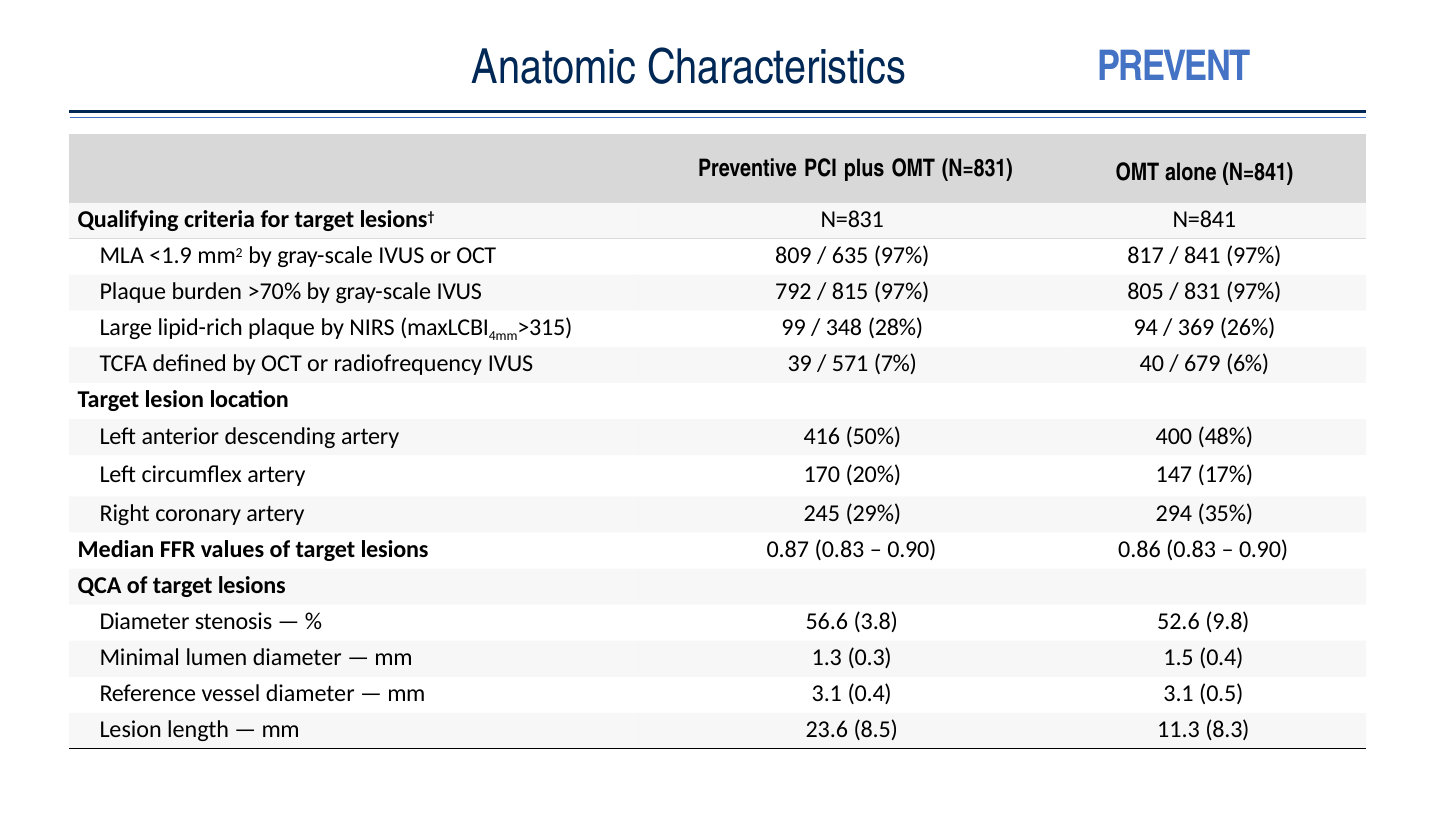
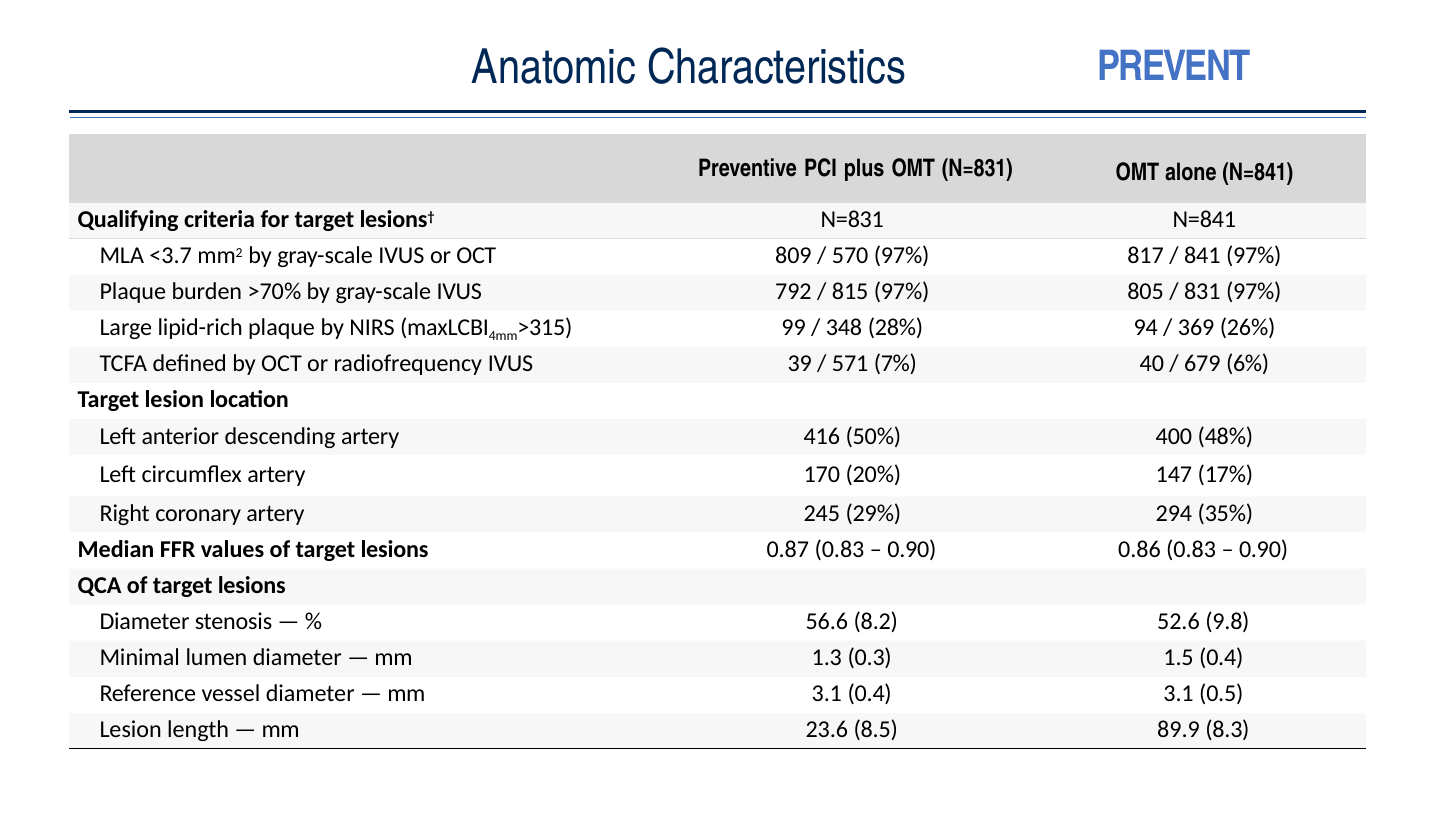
<1.9: <1.9 -> <3.7
635: 635 -> 570
3.8: 3.8 -> 8.2
11.3: 11.3 -> 89.9
